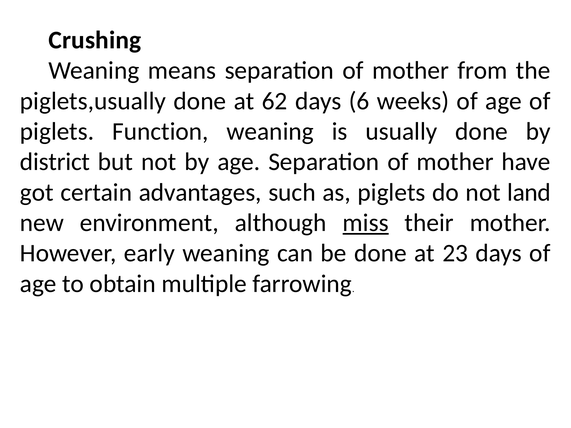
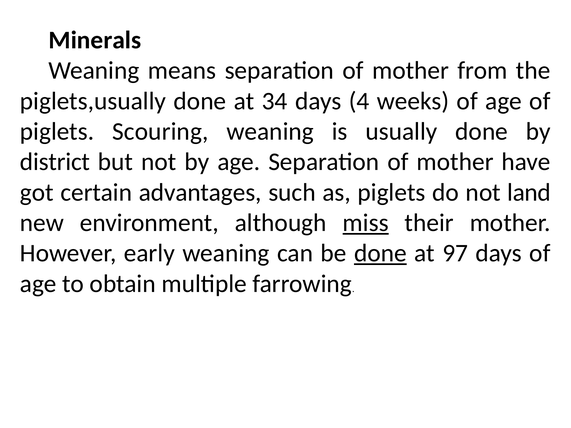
Crushing: Crushing -> Minerals
62: 62 -> 34
6: 6 -> 4
Function: Function -> Scouring
done at (380, 253) underline: none -> present
23: 23 -> 97
